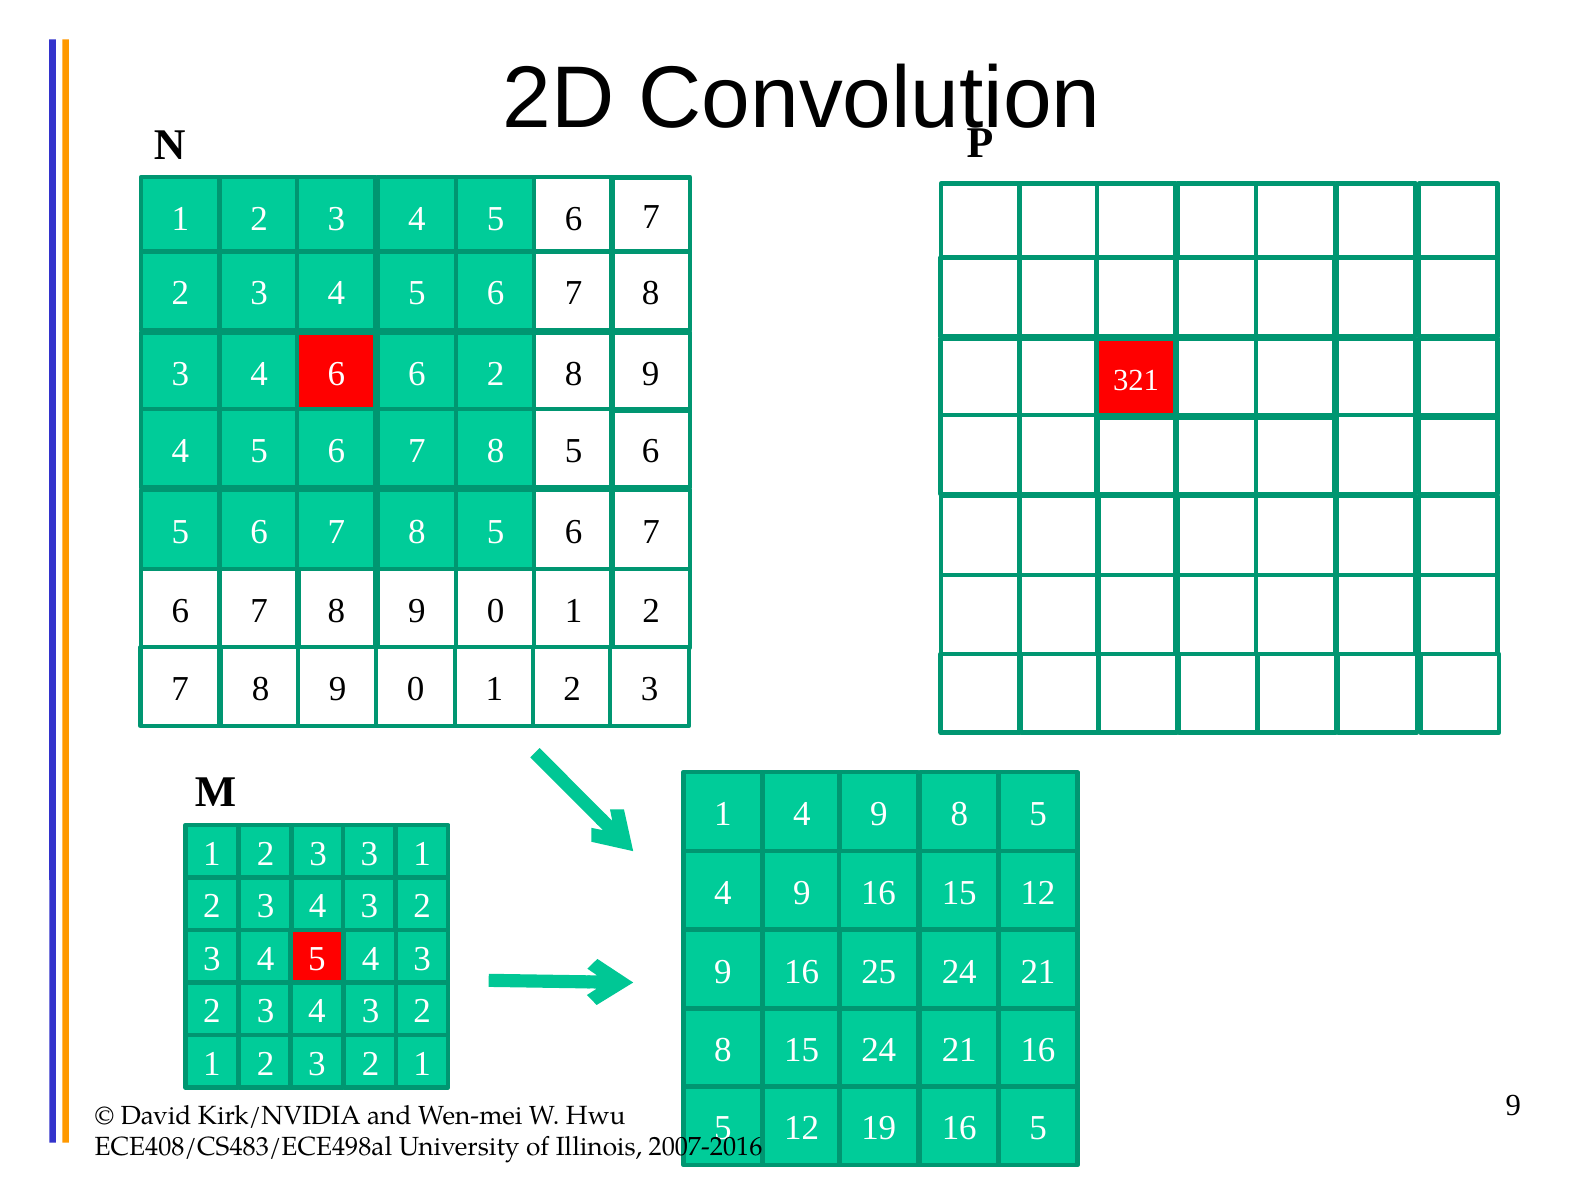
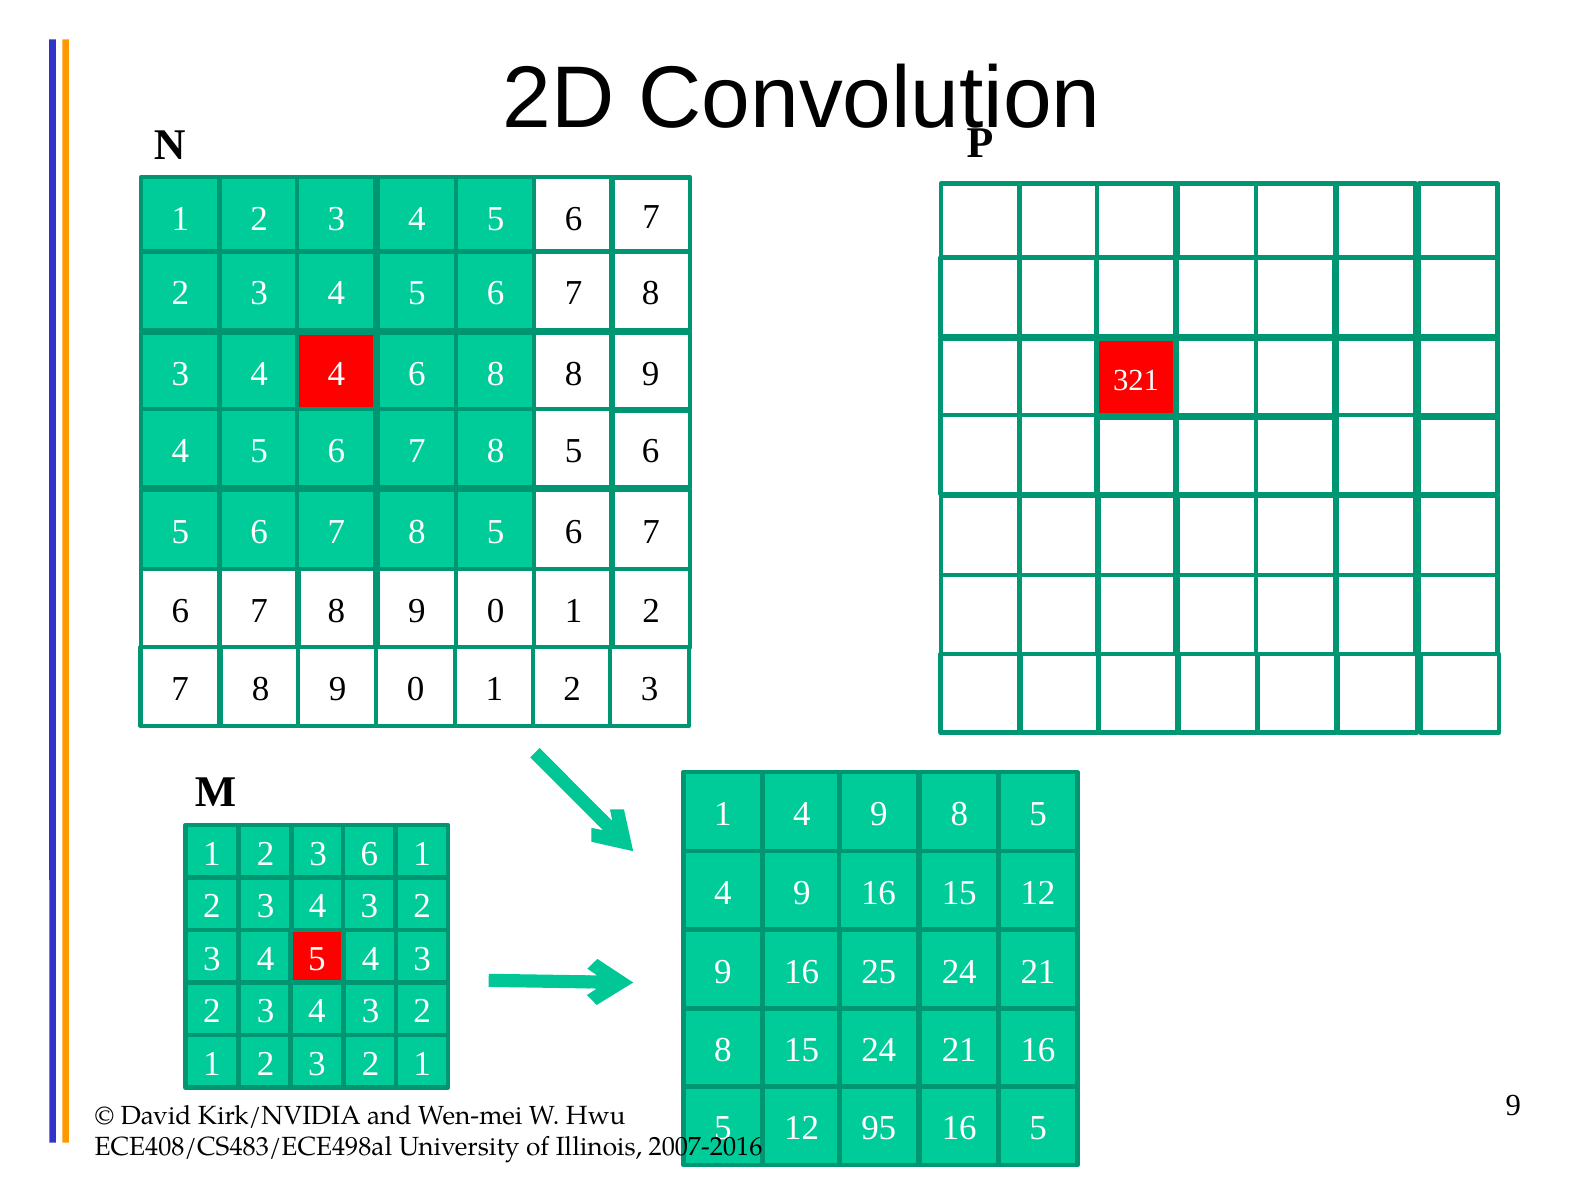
4 6: 6 -> 4
6 2: 2 -> 8
3 3: 3 -> 6
19: 19 -> 95
